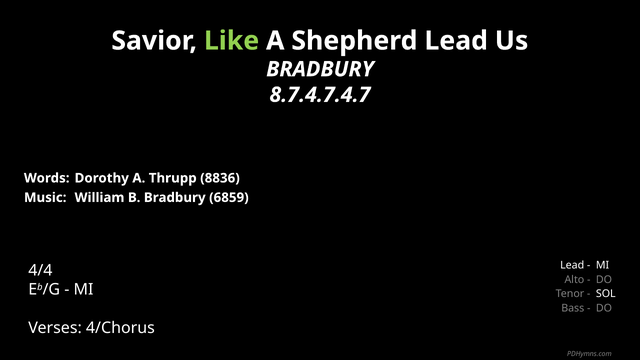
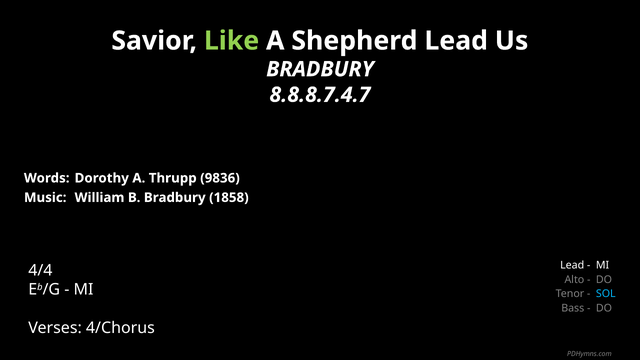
8.7.4.7.4.7: 8.7.4.7.4.7 -> 8.8.8.7.4.7
8836: 8836 -> 9836
6859: 6859 -> 1858
SOL colour: white -> light blue
